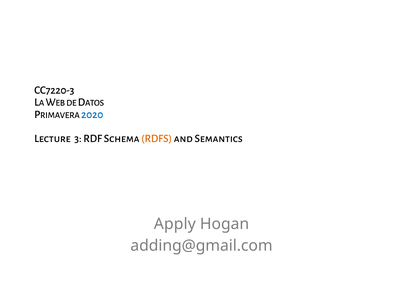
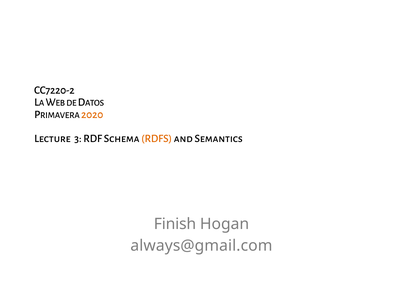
CC7220-3: CC7220-3 -> CC7220-2
2020 colour: blue -> orange
Apply: Apply -> Finish
adding@gmail.com: adding@gmail.com -> always@gmail.com
